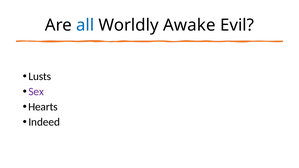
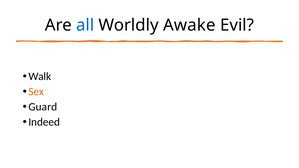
Lusts: Lusts -> Walk
Sex colour: purple -> orange
Hearts: Hearts -> Guard
